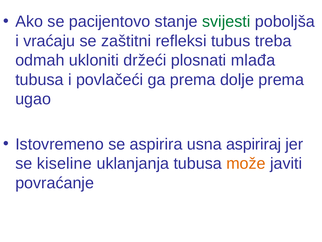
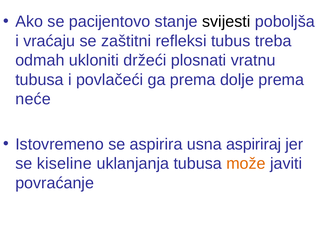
svijesti colour: green -> black
mlađa: mlađa -> vratnu
ugao: ugao -> neće
